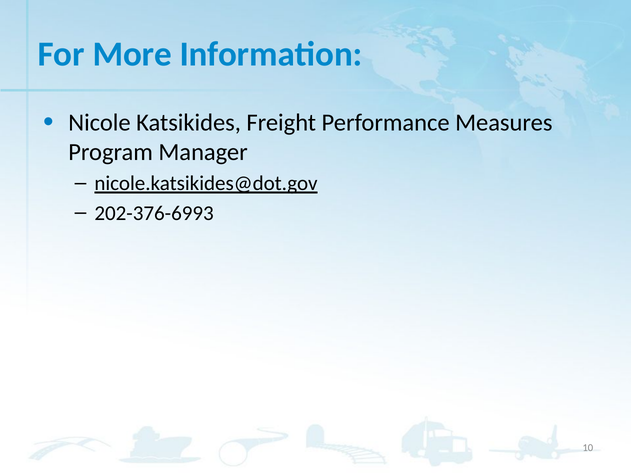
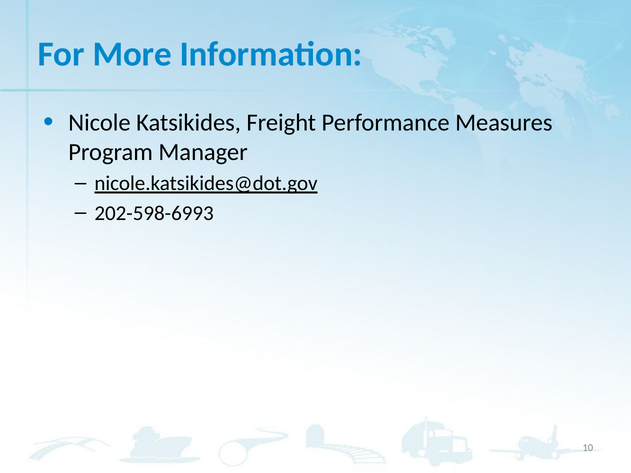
202-376-6993: 202-376-6993 -> 202-598-6993
